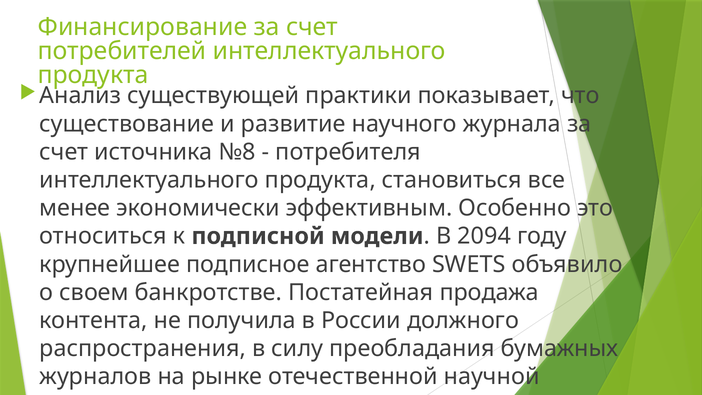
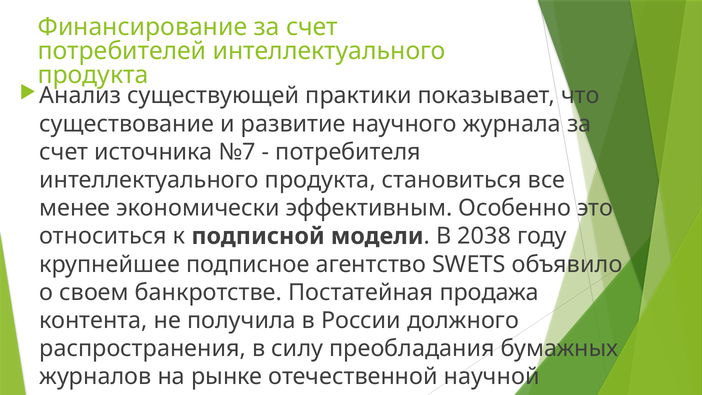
№8: №8 -> №7
2094: 2094 -> 2038
